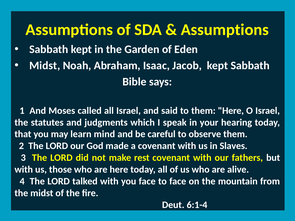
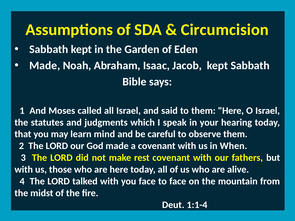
Assumptions at (225, 30): Assumptions -> Circumcision
Midst at (45, 66): Midst -> Made
Slaves: Slaves -> When
6:1-4: 6:1-4 -> 1:1-4
